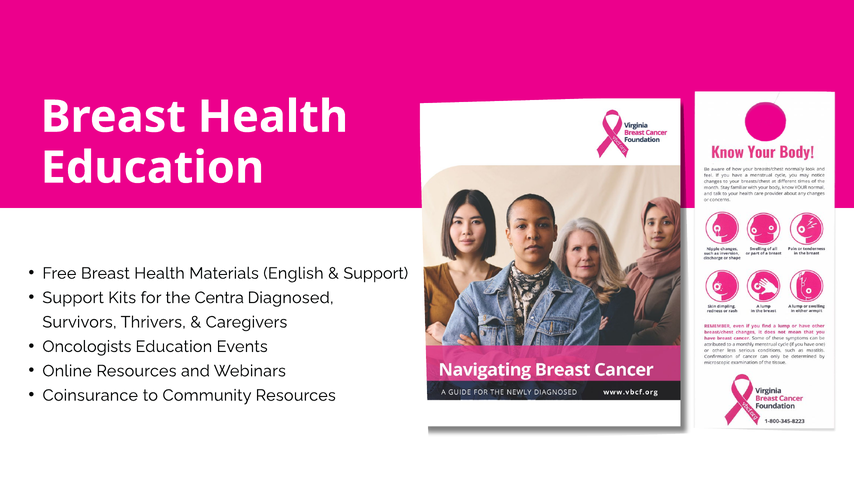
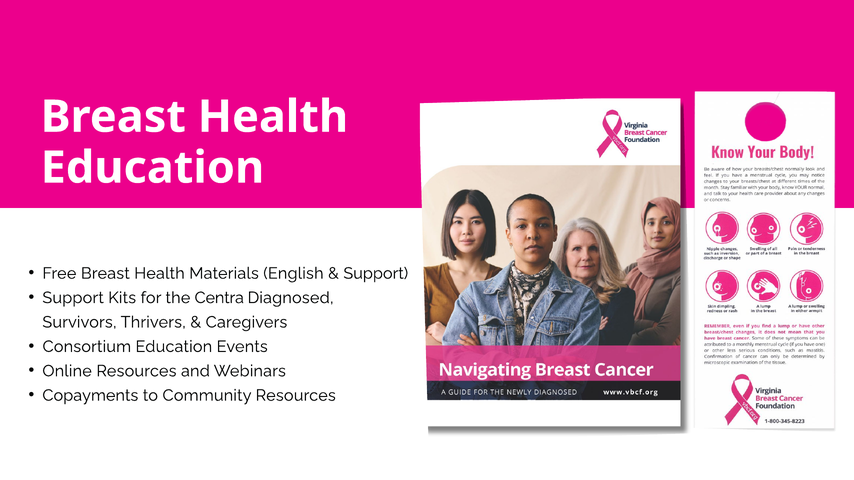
Oncologists: Oncologists -> Consortium
Coinsurance: Coinsurance -> Copayments
